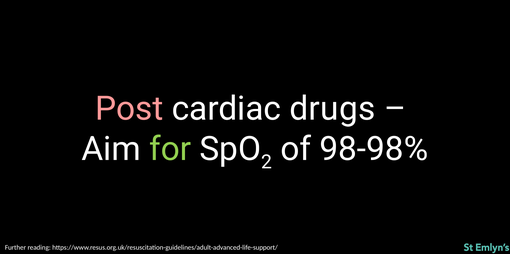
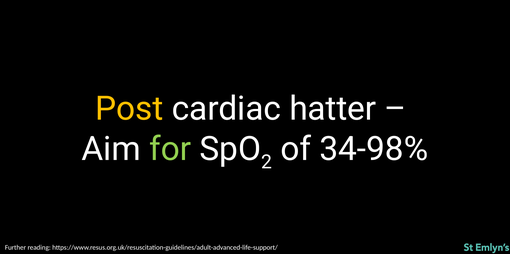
Post colour: pink -> yellow
drugs: drugs -> hatter
98-98%: 98-98% -> 34-98%
